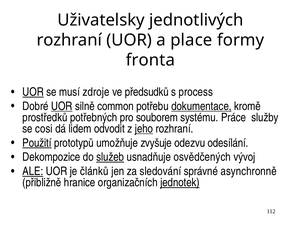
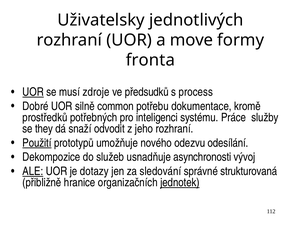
place: place -> move
UOR at (62, 106) underline: present -> none
dokumentace underline: present -> none
souborem: souborem -> inteligenci
cosi: cosi -> they
lidem: lidem -> snaží
jeho underline: present -> none
zvyšuje: zvyšuje -> nového
služeb underline: present -> none
osvědčených: osvědčených -> asynchronosti
článků: článků -> dotazy
asynchronně: asynchronně -> strukturovaná
